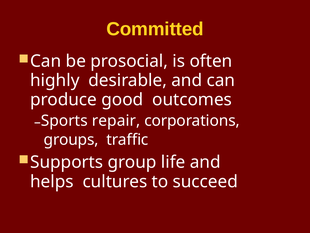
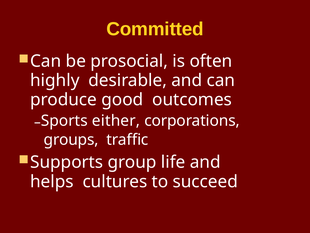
repair: repair -> either
